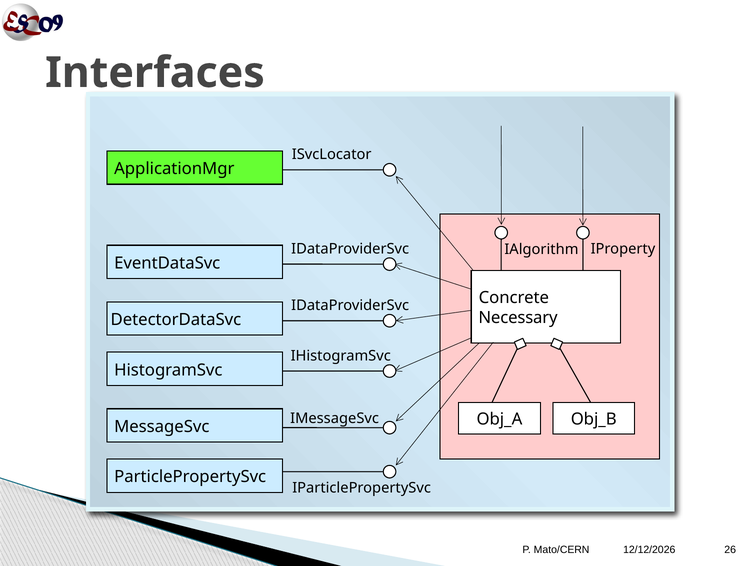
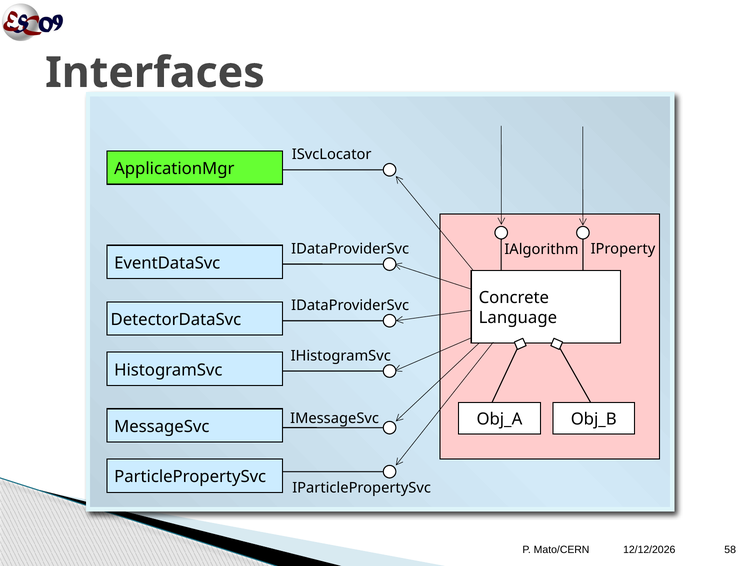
Necessary: Necessary -> Language
26: 26 -> 58
